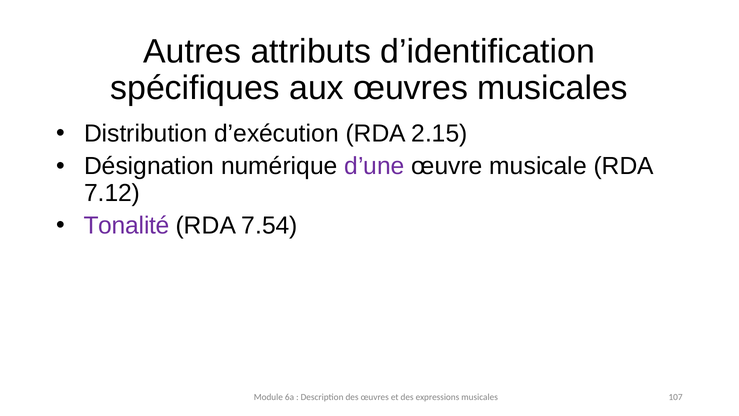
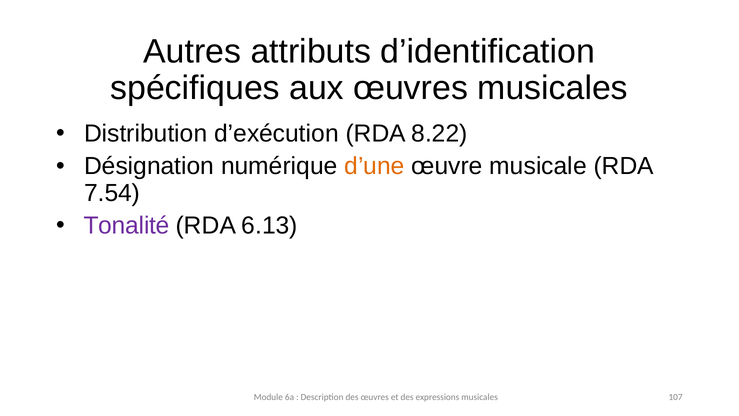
2.15: 2.15 -> 8.22
d’une colour: purple -> orange
7.12: 7.12 -> 7.54
7.54: 7.54 -> 6.13
